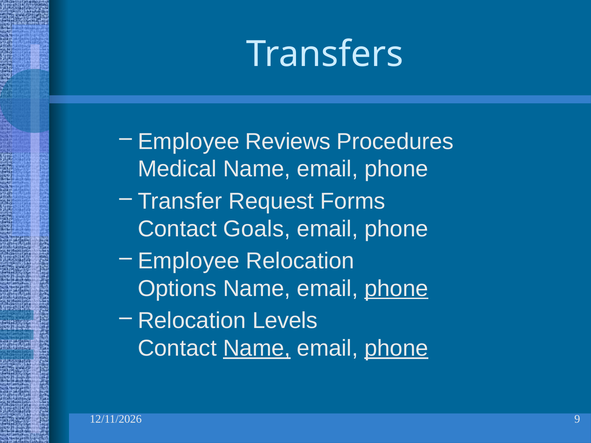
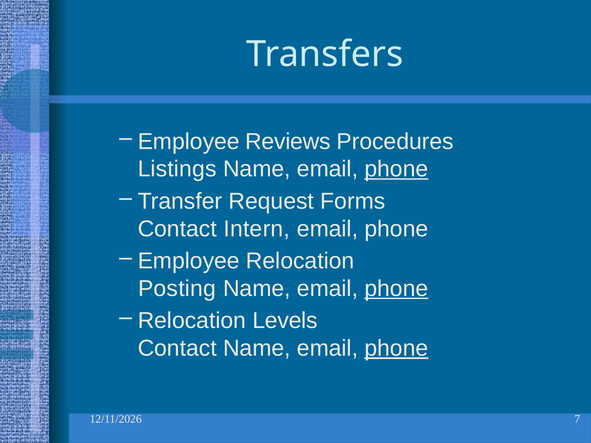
Medical: Medical -> Listings
phone at (396, 169) underline: none -> present
Goals: Goals -> Intern
Options: Options -> Posting
Name at (257, 349) underline: present -> none
9: 9 -> 7
